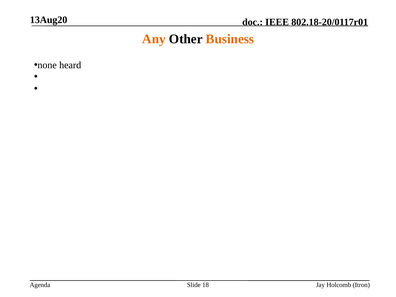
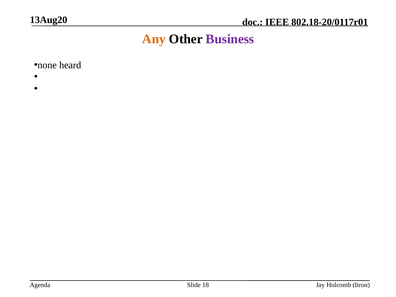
Business colour: orange -> purple
